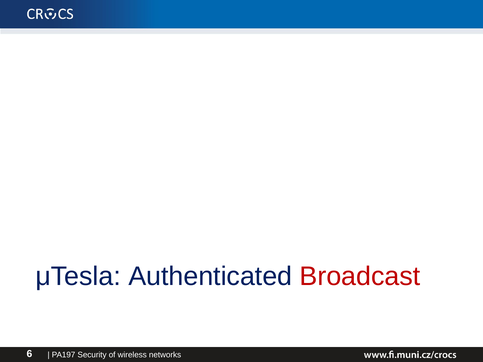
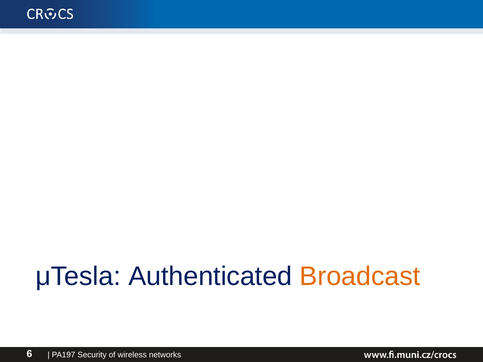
Broadcast colour: red -> orange
